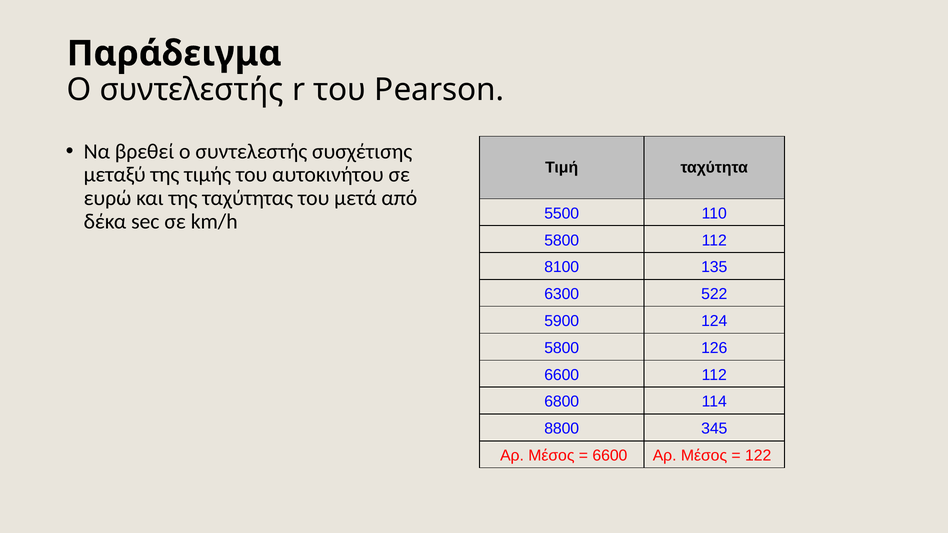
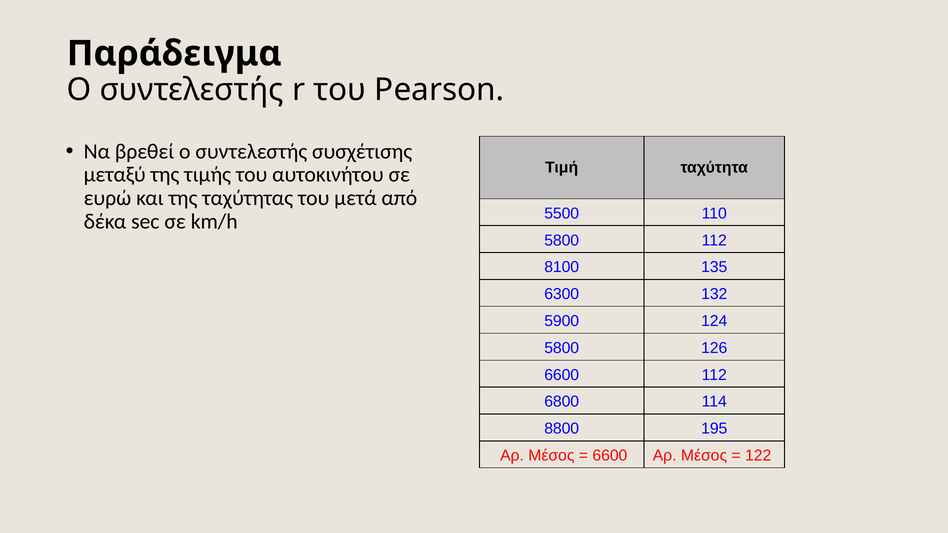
522: 522 -> 132
345: 345 -> 195
